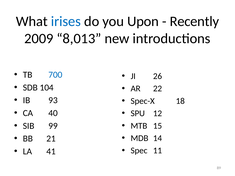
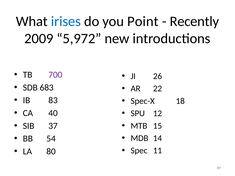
Upon: Upon -> Point
8,013: 8,013 -> 5,972
700 colour: blue -> purple
104: 104 -> 683
93: 93 -> 83
99: 99 -> 37
21: 21 -> 54
41: 41 -> 80
